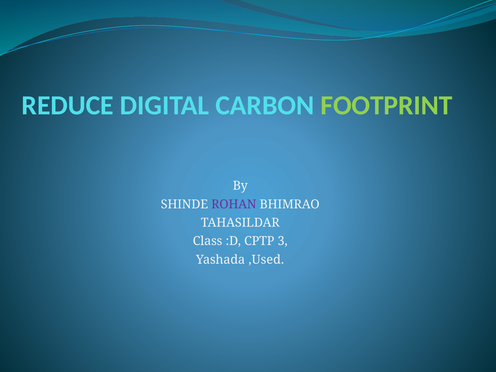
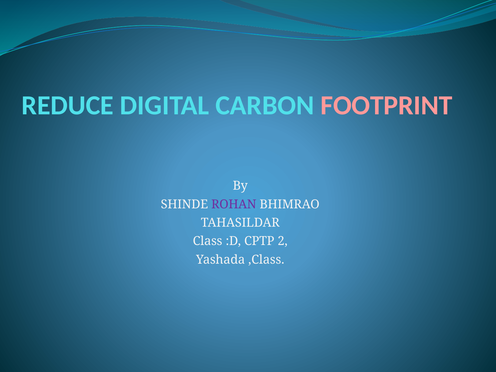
FOOTPRINT colour: light green -> pink
3: 3 -> 2
,Used: ,Used -> ,Class
